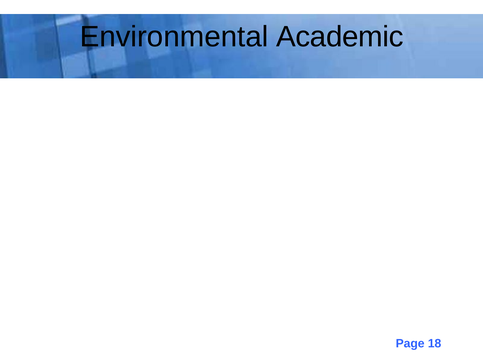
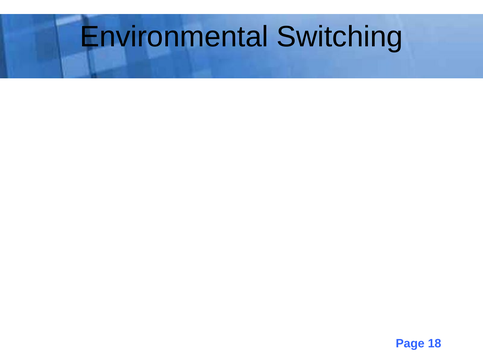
Academic: Academic -> Switching
